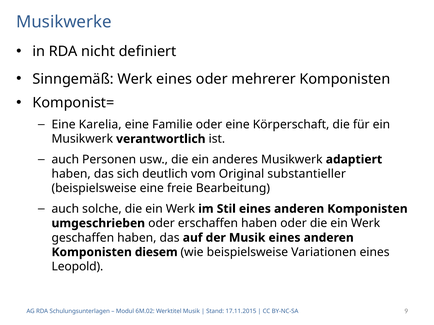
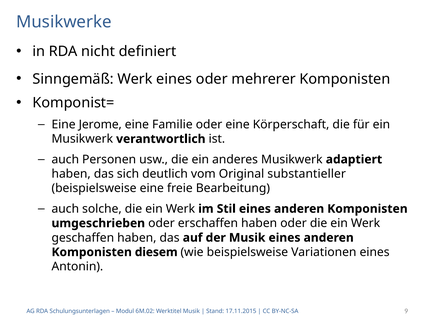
Karelia: Karelia -> Jerome
Leopold: Leopold -> Antonin
